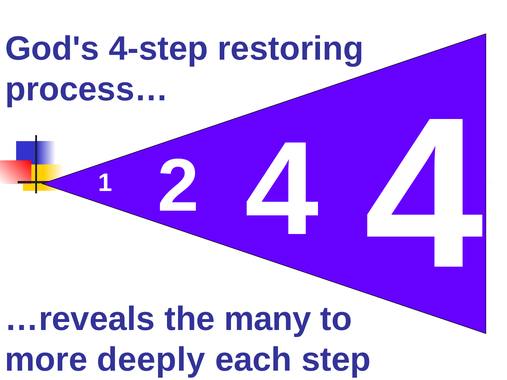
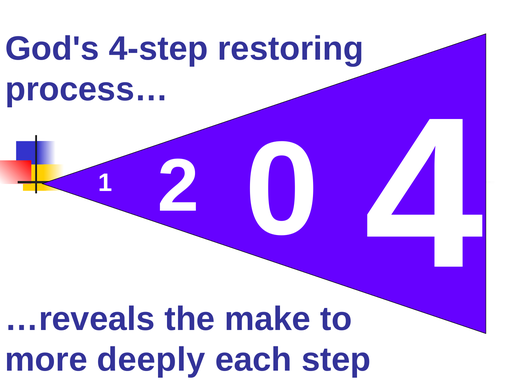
2 4: 4 -> 0
many: many -> make
